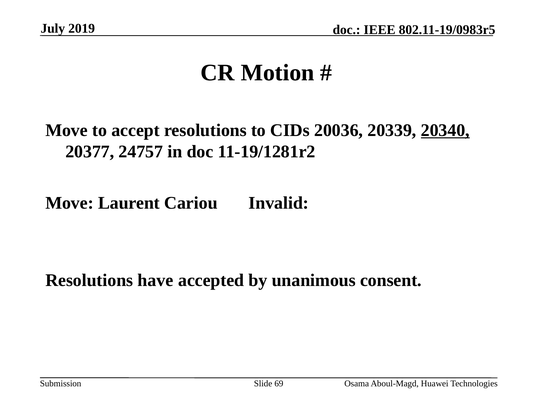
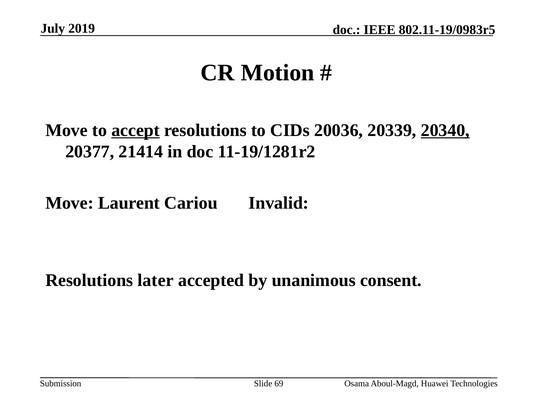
accept underline: none -> present
24757: 24757 -> 21414
have: have -> later
